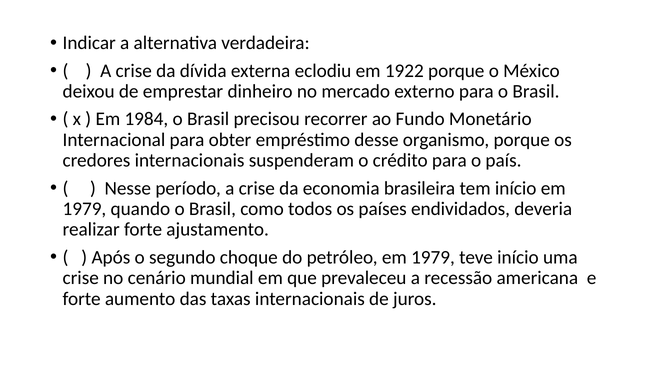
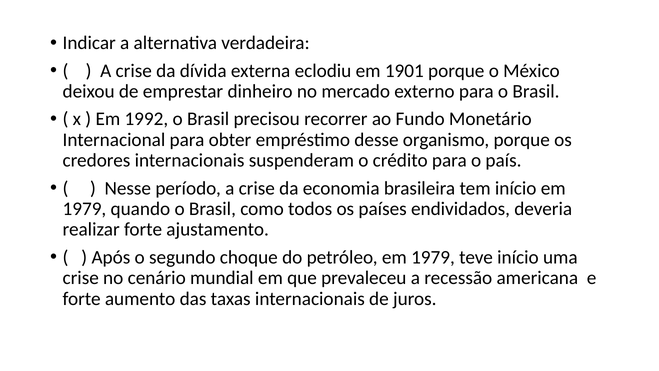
1922: 1922 -> 1901
1984: 1984 -> 1992
